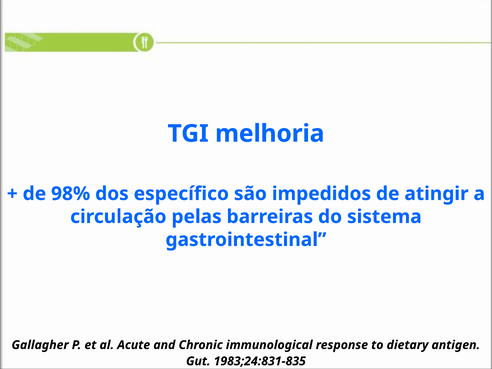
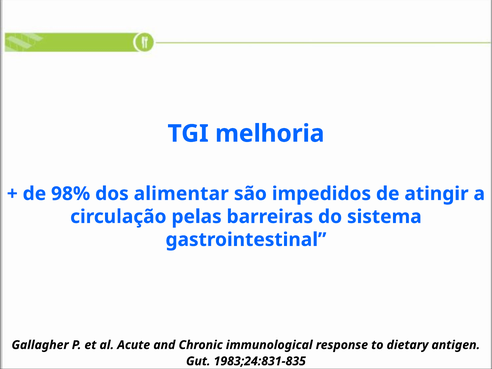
específico: específico -> alimentar
